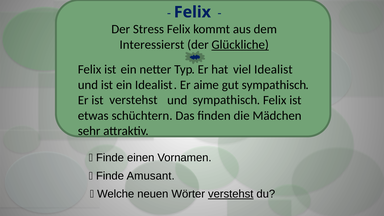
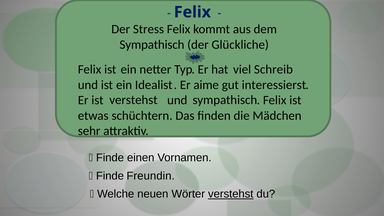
Interessierst at (152, 45): Interessierst -> Sympathisch
Glückliche underline: present -> none
viel Idealist: Idealist -> Schreib
gut sympathisch: sympathisch -> interessierst
Amusant: Amusant -> Freundin
